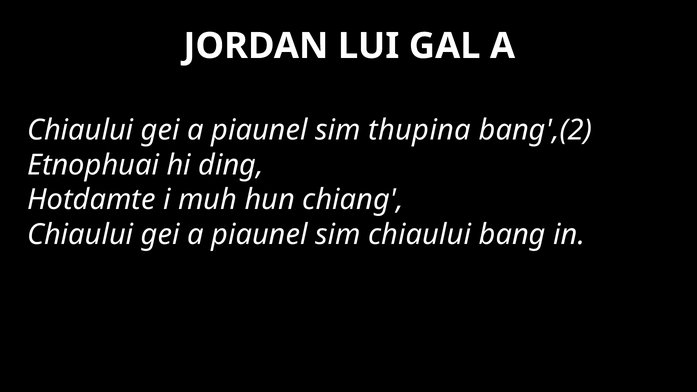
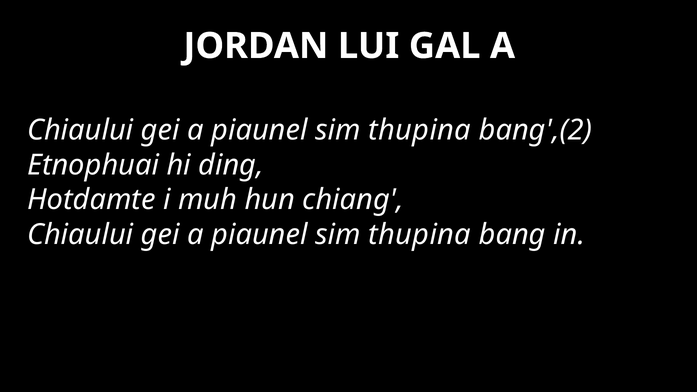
chiaului at (420, 235): chiaului -> thupina
